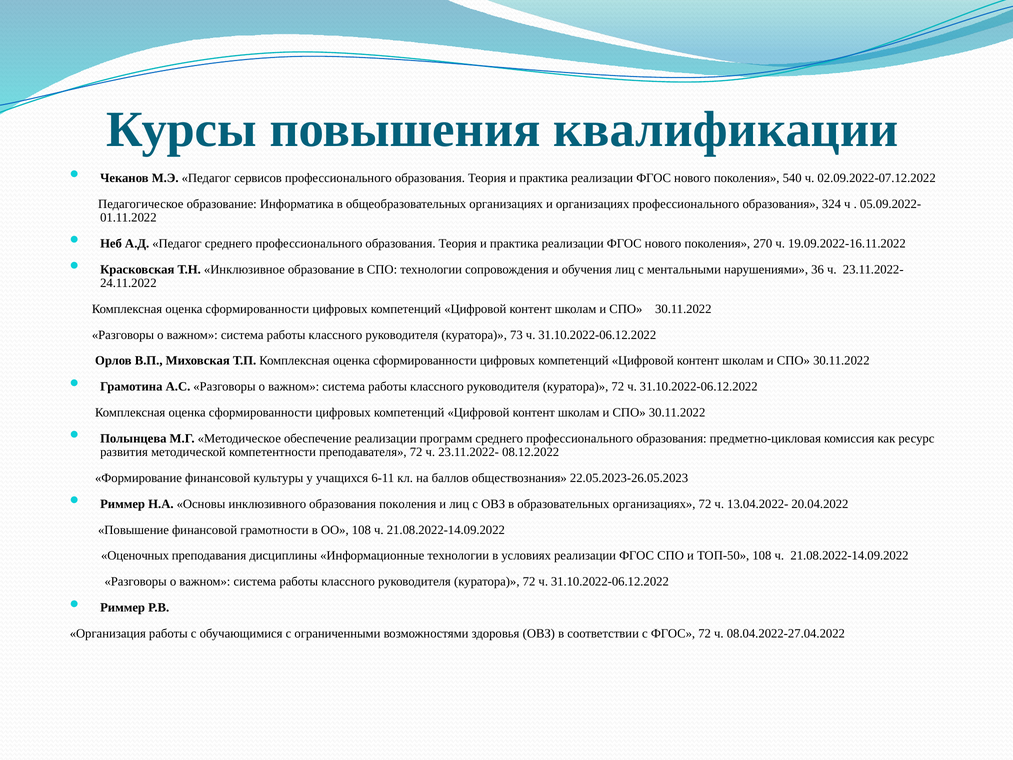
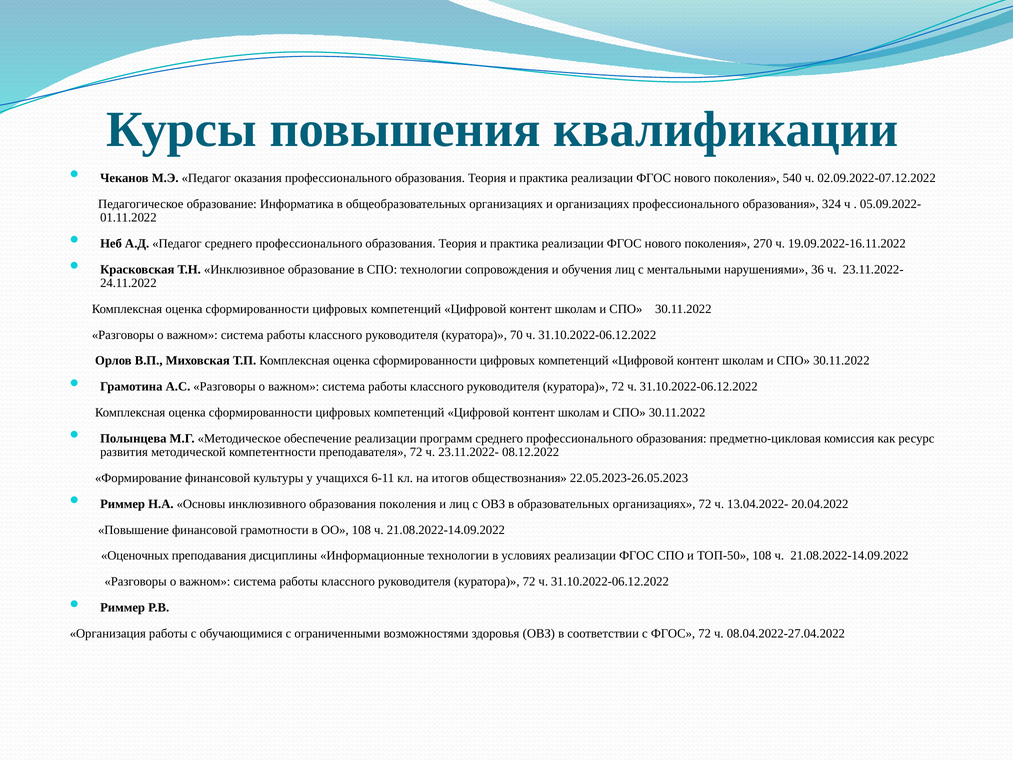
сервисов: сервисов -> оказания
73: 73 -> 70
баллов: баллов -> итогов
